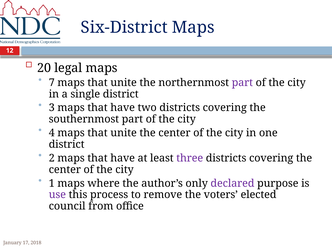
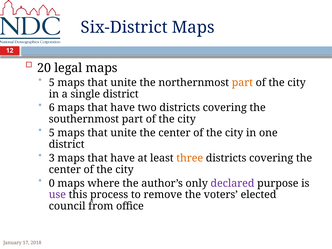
7 at (52, 83): 7 -> 5
part at (242, 83) colour: purple -> orange
3: 3 -> 6
4 at (52, 133): 4 -> 5
2: 2 -> 3
three colour: purple -> orange
1: 1 -> 0
